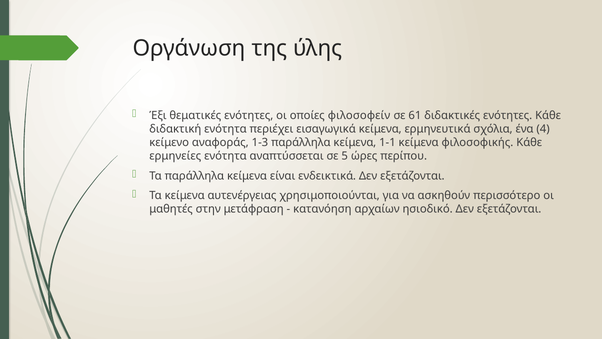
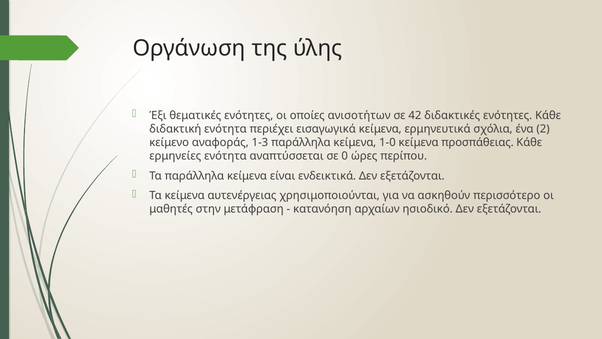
φιλοσοφείν: φιλοσοφείν -> ανισοτήτων
61: 61 -> 42
4: 4 -> 2
1-1: 1-1 -> 1-0
φιλοσοφικής: φιλοσοφικής -> προσπάθειας
5: 5 -> 0
